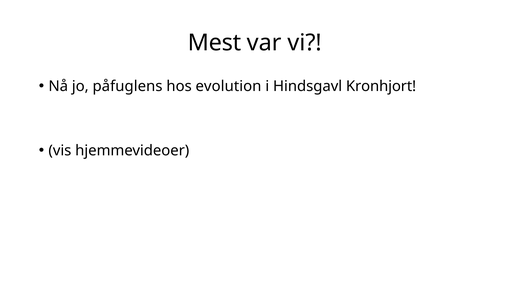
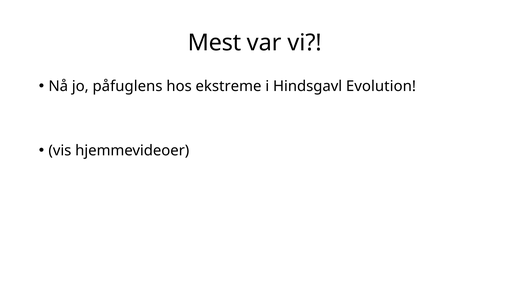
evolution: evolution -> ekstreme
Kronhjort: Kronhjort -> Evolution
